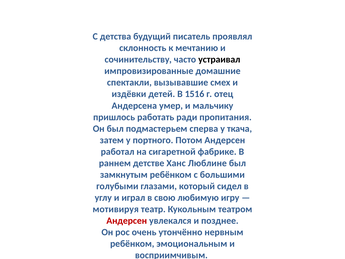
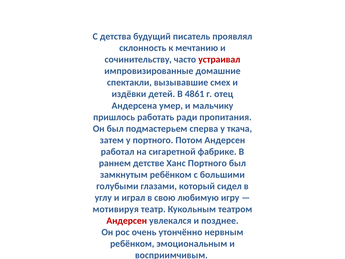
устраивал colour: black -> red
1516: 1516 -> 4861
Ханс Люблине: Люблине -> Портного
